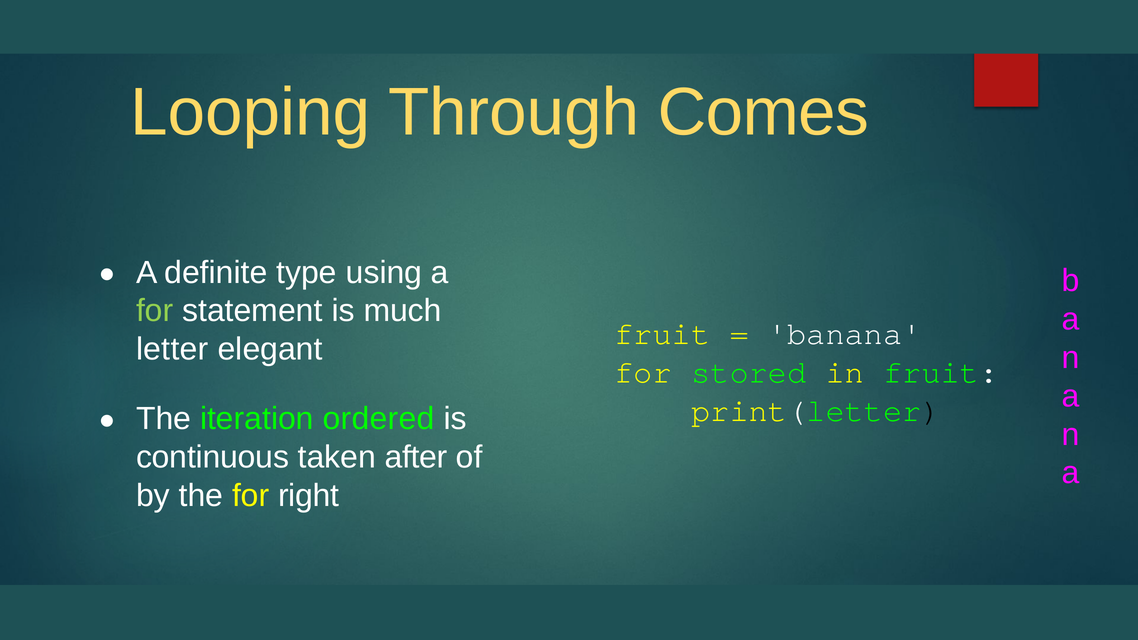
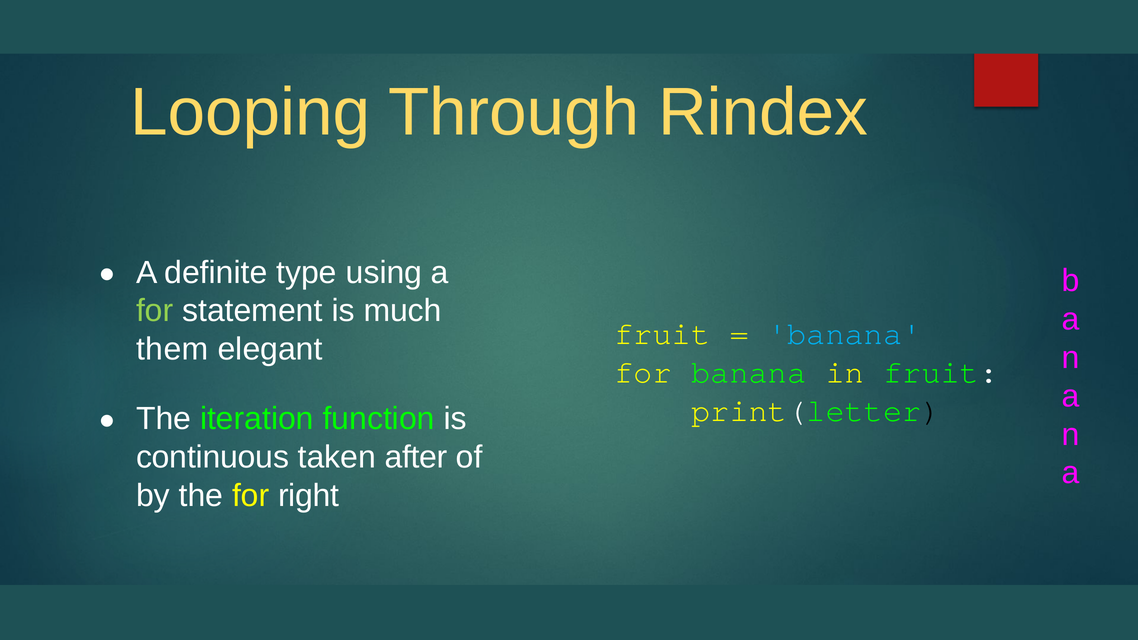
Comes: Comes -> Rindex
banana at (845, 334) colour: white -> light blue
letter: letter -> them
for stored: stored -> banana
ordered: ordered -> function
